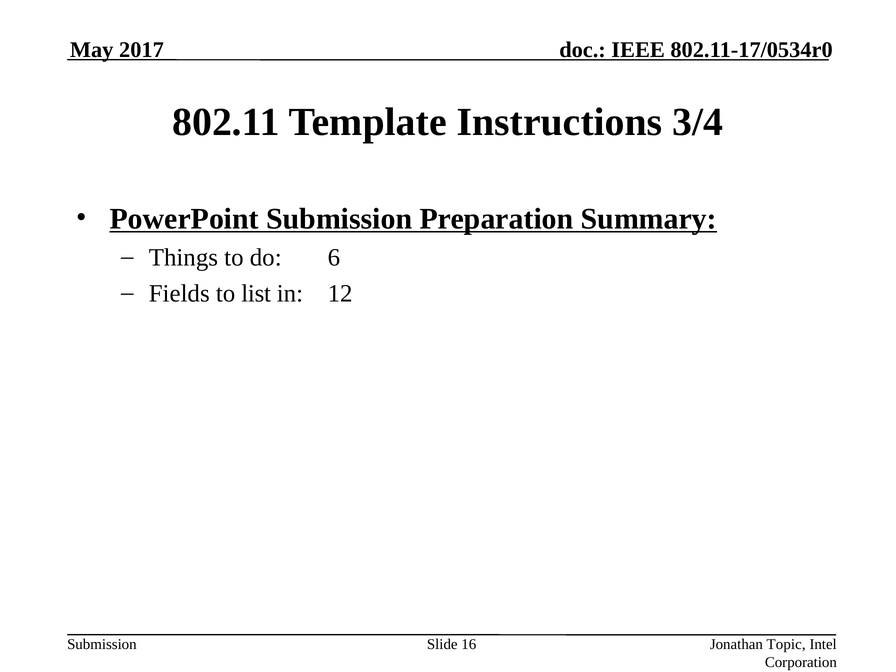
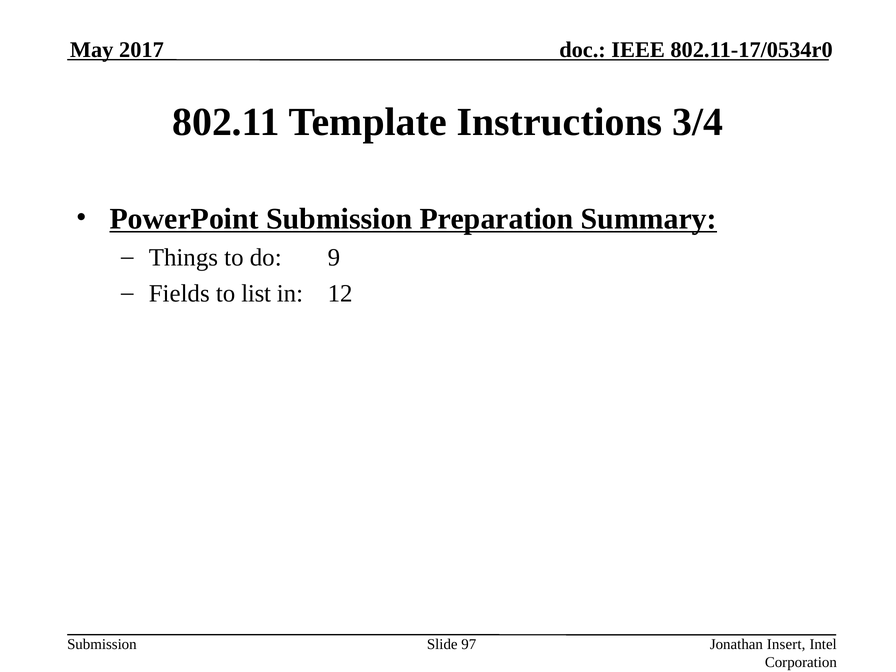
6: 6 -> 9
16: 16 -> 97
Topic: Topic -> Insert
